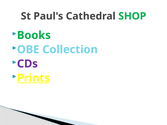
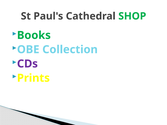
Prints underline: present -> none
